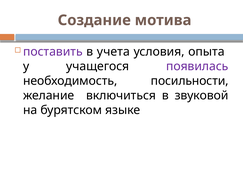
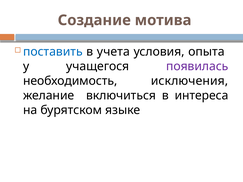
поставить colour: purple -> blue
посильности: посильности -> исключения
звуковой: звуковой -> интереса
